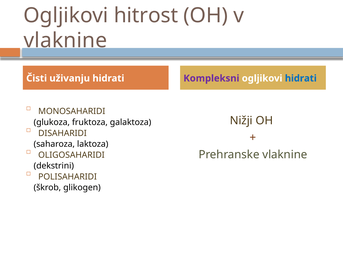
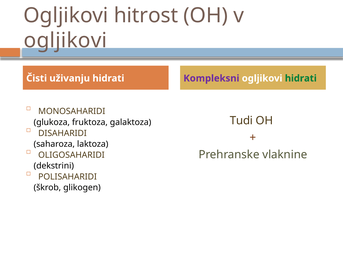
vlaknine at (65, 41): vlaknine -> ogljikovi
hidrati at (301, 78) colour: blue -> green
Nižji: Nižji -> Tudi
